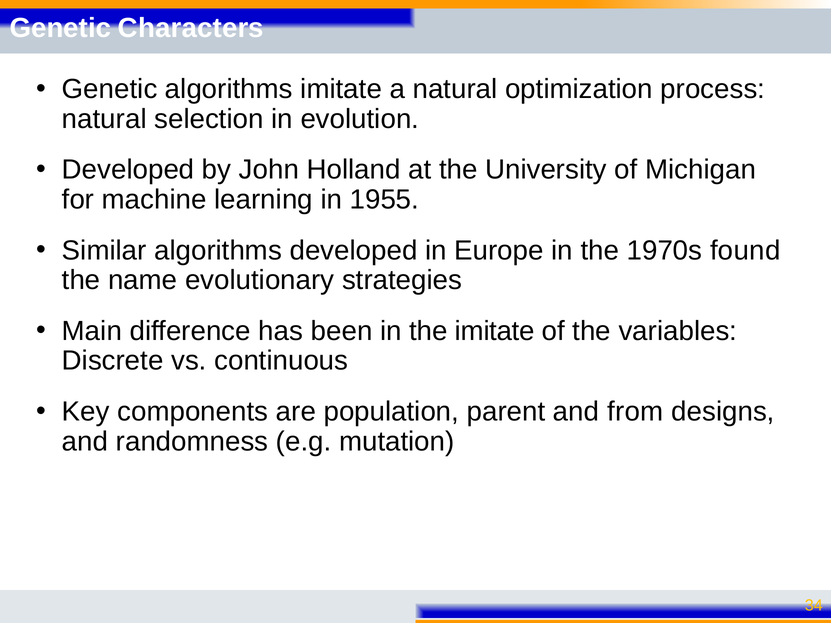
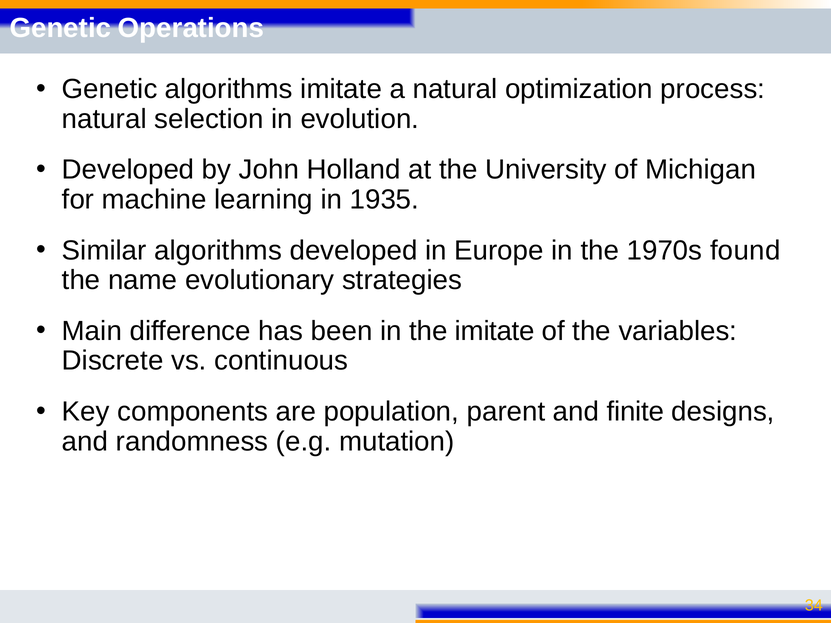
Characters: Characters -> Operations
1955: 1955 -> 1935
from: from -> finite
